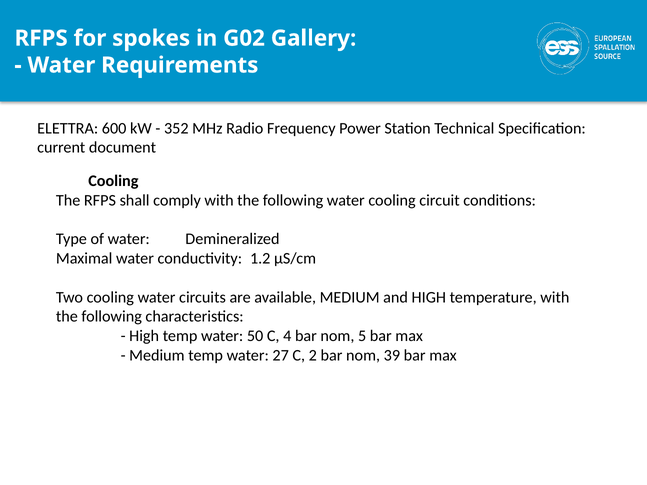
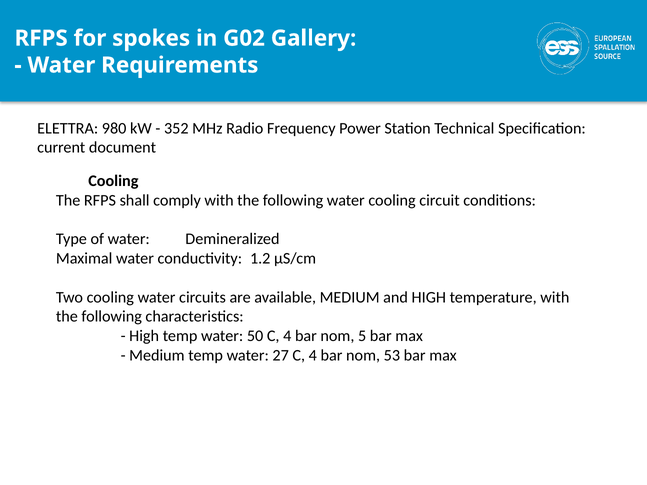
600: 600 -> 980
27 C 2: 2 -> 4
39: 39 -> 53
